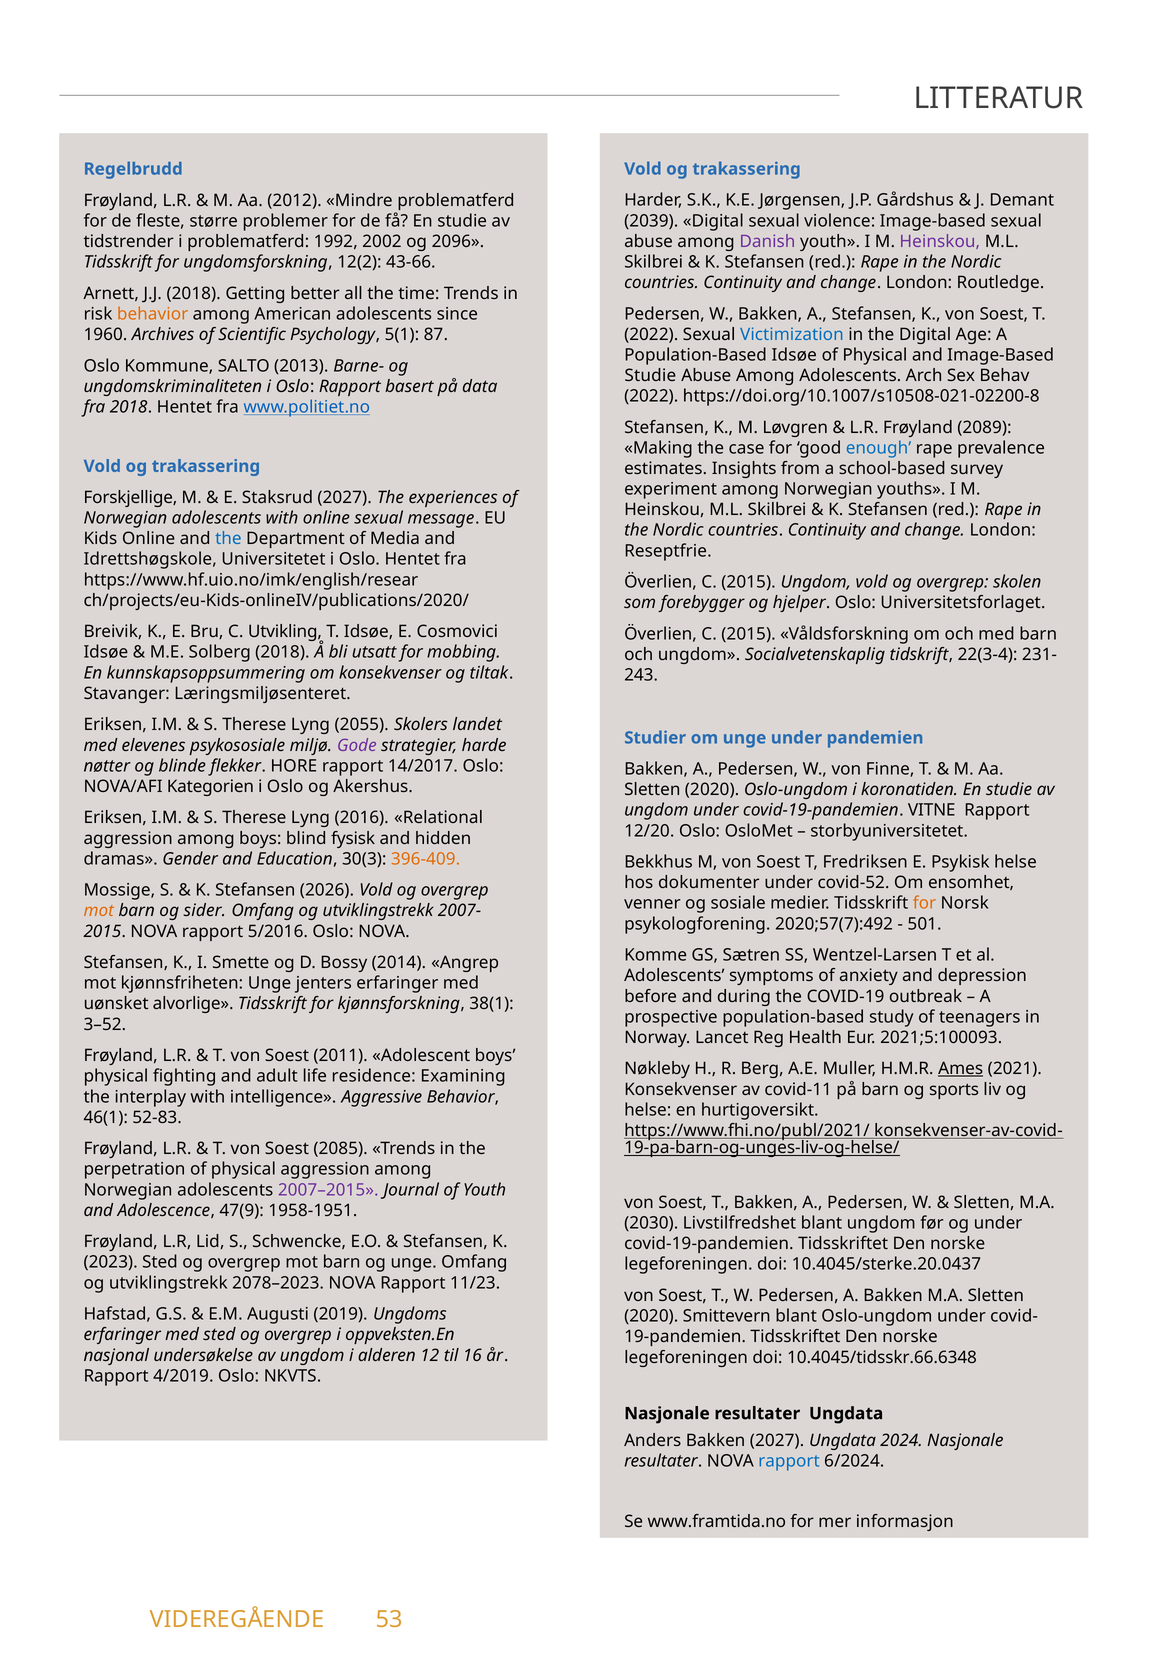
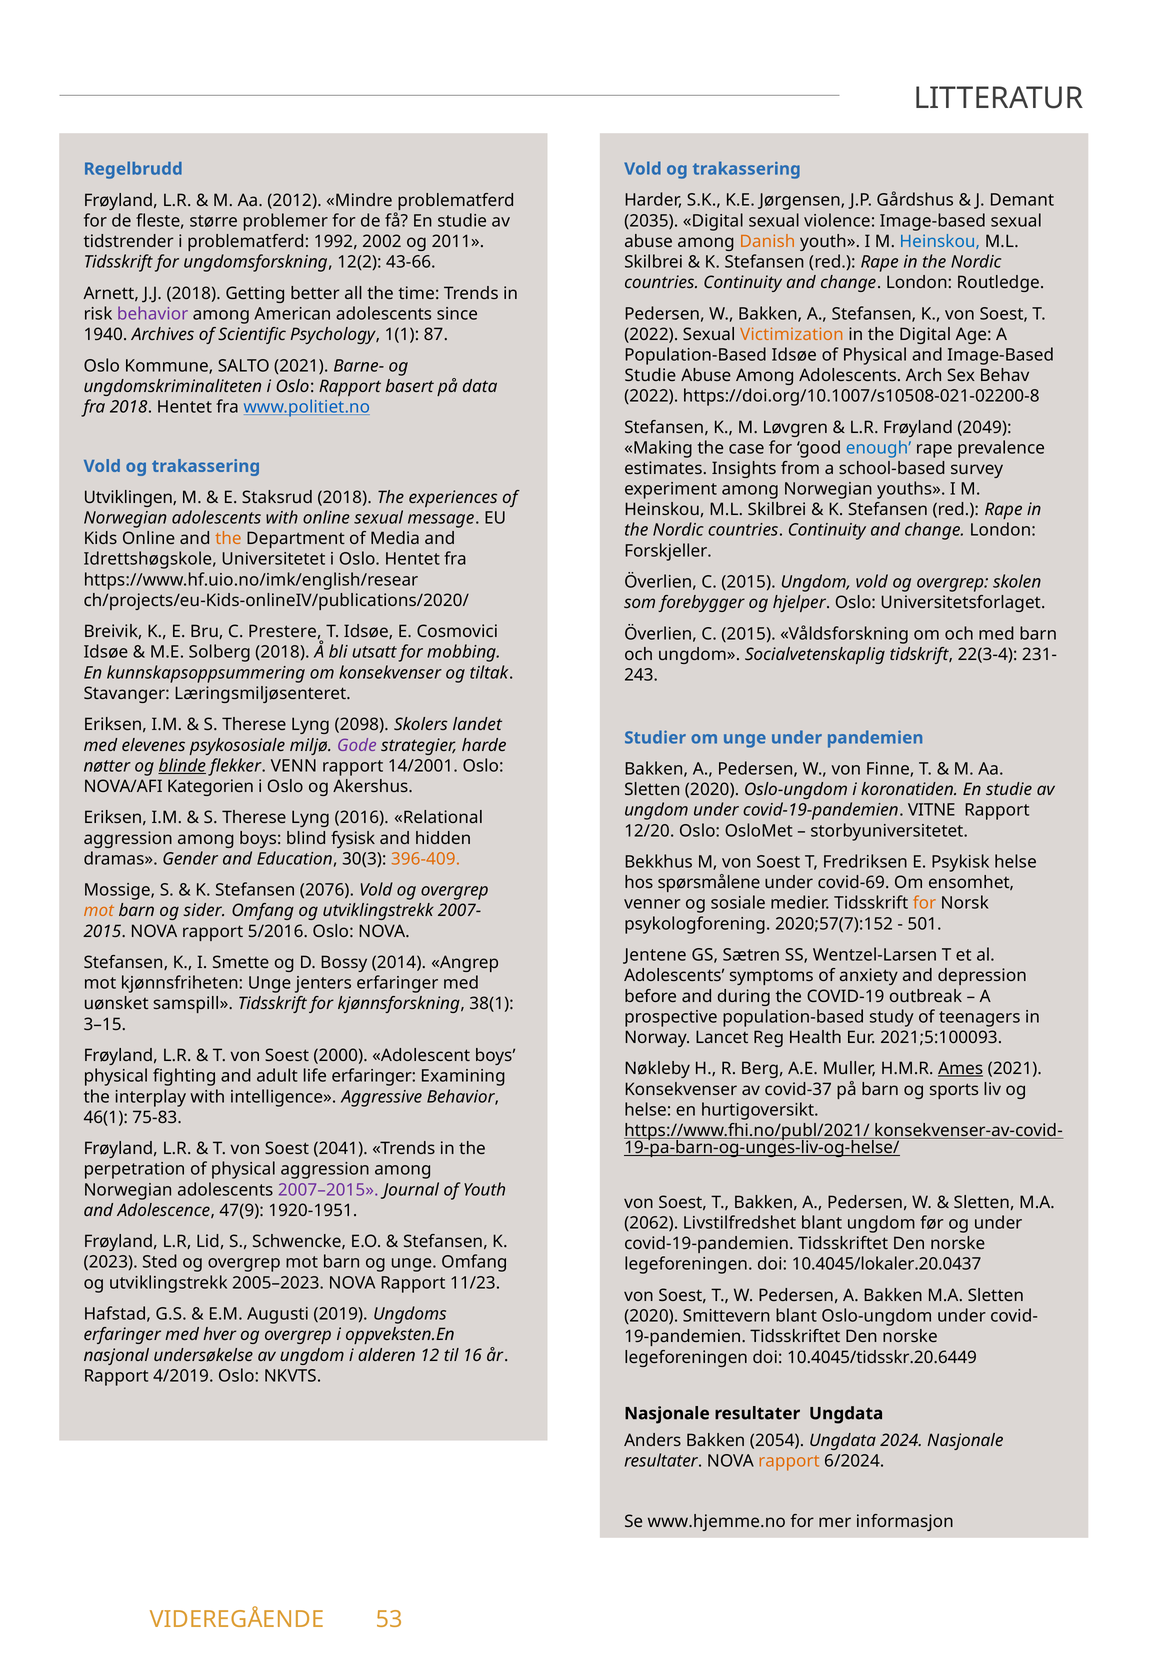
2039: 2039 -> 2035
2096: 2096 -> 2011
Danish colour: purple -> orange
Heinskou at (940, 241) colour: purple -> blue
behavior at (153, 314) colour: orange -> purple
Victimization colour: blue -> orange
1960: 1960 -> 1940
5(1: 5(1 -> 1(1
SALTO 2013: 2013 -> 2021
2089: 2089 -> 2049
Forskjellige: Forskjellige -> Utviklingen
Staksrud 2027: 2027 -> 2018
the at (228, 539) colour: blue -> orange
Reseptfrie: Reseptfrie -> Forskjeller
Utvikling: Utvikling -> Prestere
2055: 2055 -> 2098
blinde underline: none -> present
HORE: HORE -> VENN
14/2017: 14/2017 -> 14/2001
dokumenter: dokumenter -> spørsmålene
covid-52: covid-52 -> covid-69
2026: 2026 -> 2076
2020;57(7):492: 2020;57(7):492 -> 2020;57(7):152
Komme: Komme -> Jentene
alvorlige: alvorlige -> samspill
3–52: 3–52 -> 3–15
2011: 2011 -> 2000
life residence: residence -> erfaringer
covid-11: covid-11 -> covid-37
52-83: 52-83 -> 75-83
2085: 2085 -> 2041
1958-1951: 1958-1951 -> 1920-1951
2030: 2030 -> 2062
10.4045/sterke.20.0437: 10.4045/sterke.20.0437 -> 10.4045/lokaler.20.0437
2078–2023: 2078–2023 -> 2005–2023
med sted: sted -> hver
10.4045/tidsskr.66.6348: 10.4045/tidsskr.66.6348 -> 10.4045/tidsskr.20.6449
Bakken 2027: 2027 -> 2054
rapport at (789, 1461) colour: blue -> orange
www.framtida.no: www.framtida.no -> www.hjemme.no
